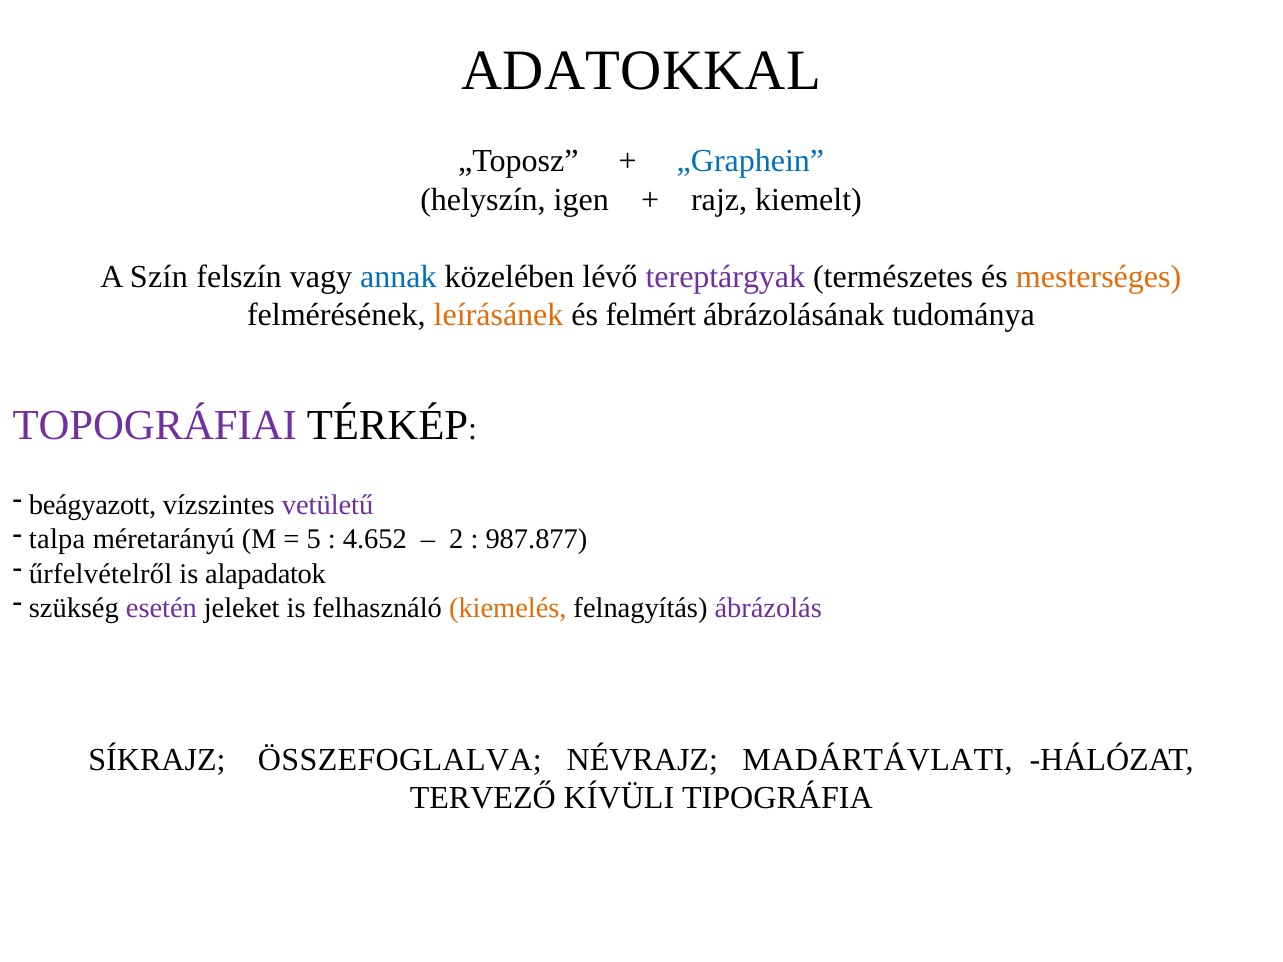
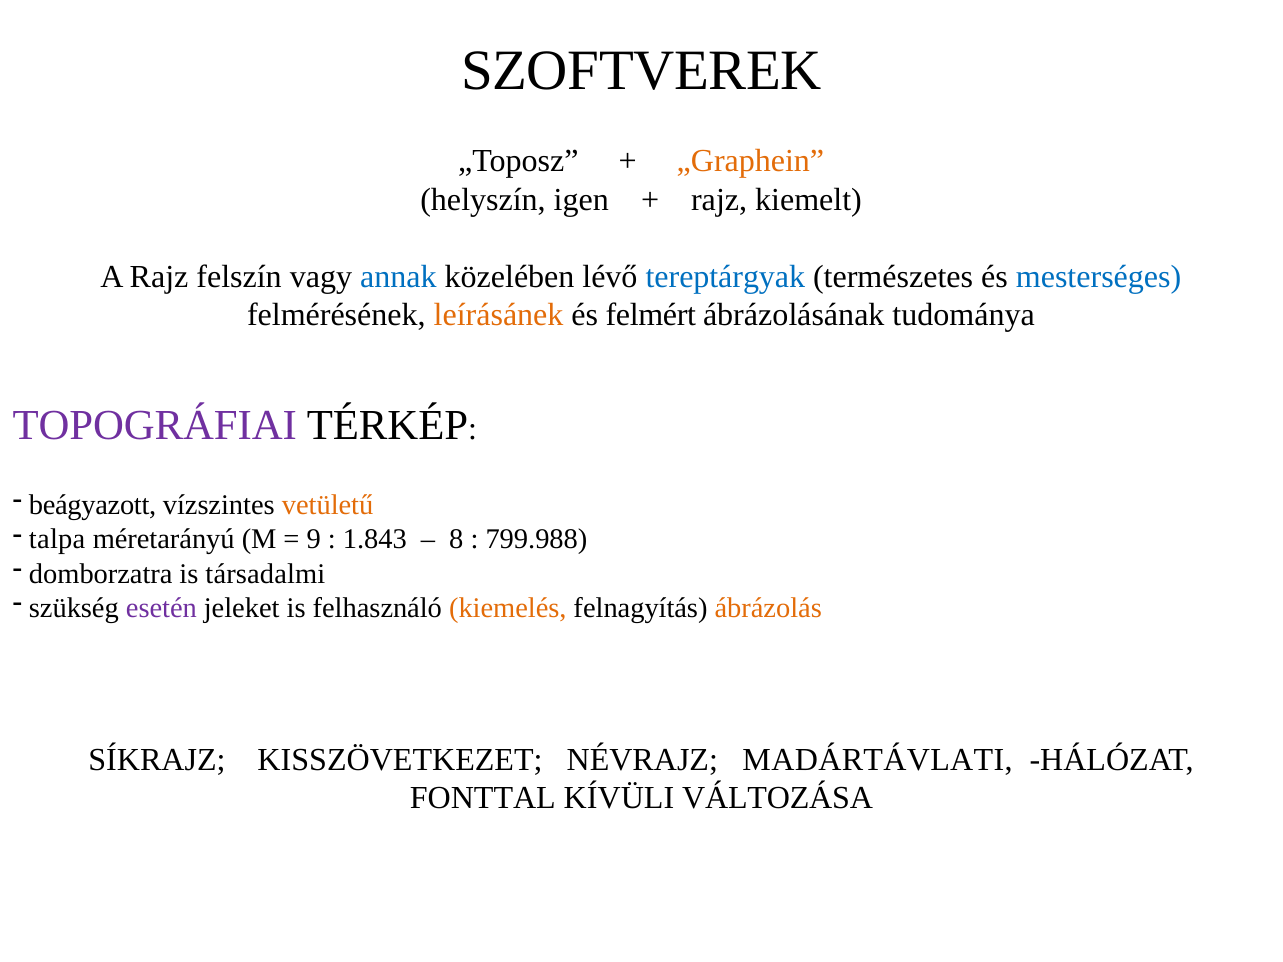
ADATOKKAL: ADATOKKAL -> SZOFTVEREK
„Graphein colour: blue -> orange
A Szín: Szín -> Rajz
tereptárgyak colour: purple -> blue
mesterséges colour: orange -> blue
vetületű colour: purple -> orange
5: 5 -> 9
4.652: 4.652 -> 1.843
2: 2 -> 8
987.877: 987.877 -> 799.988
űrfelvételről: űrfelvételről -> domborzatra
alapadatok: alapadatok -> társadalmi
ábrázolás colour: purple -> orange
ÖSSZEFOGLALVA: ÖSSZEFOGLALVA -> KISSZÖVETKEZET
TERVEZŐ: TERVEZŐ -> FONTTAL
TIPOGRÁFIA: TIPOGRÁFIA -> VÁLTOZÁSA
